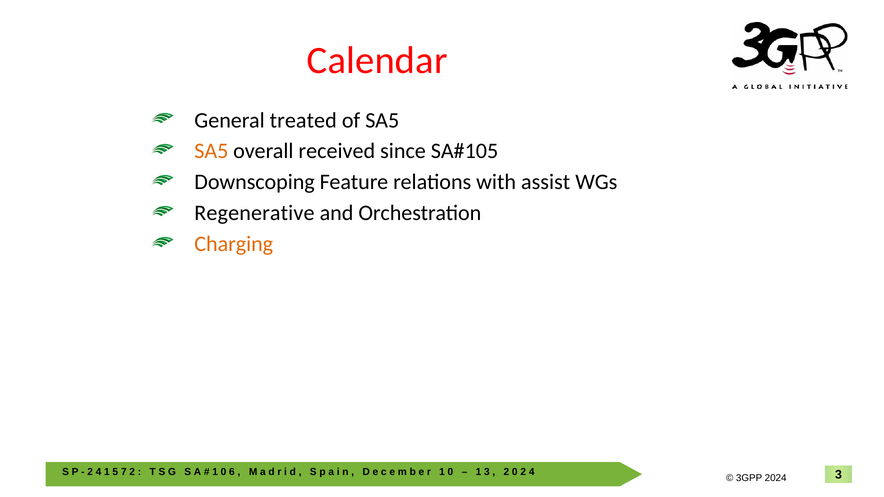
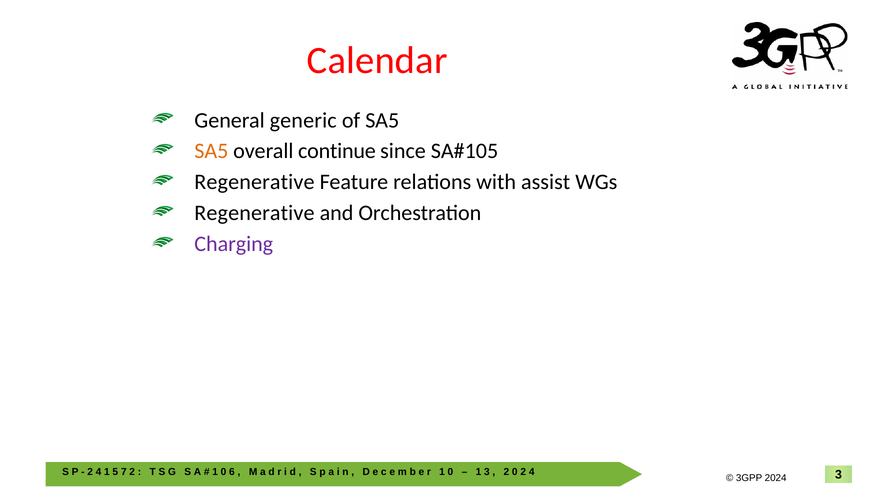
treated: treated -> generic
received: received -> continue
Downscoping at (255, 182): Downscoping -> Regenerative
Charging colour: orange -> purple
